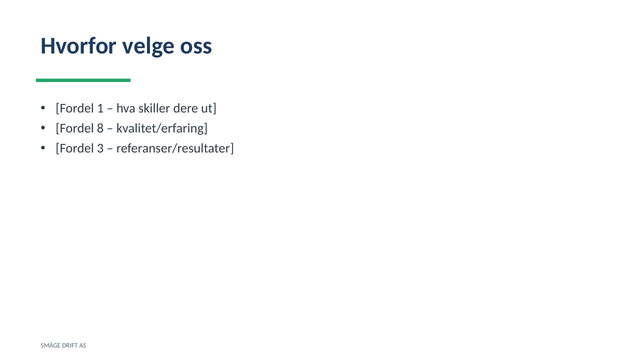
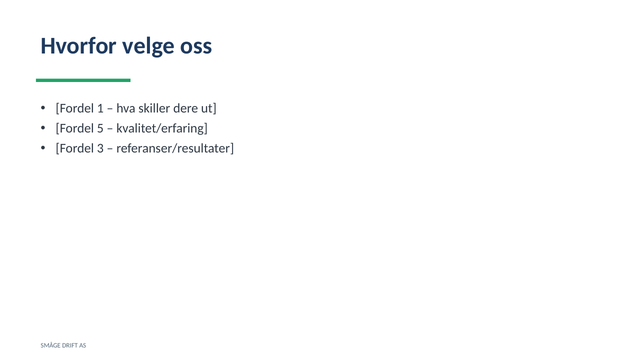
8: 8 -> 5
